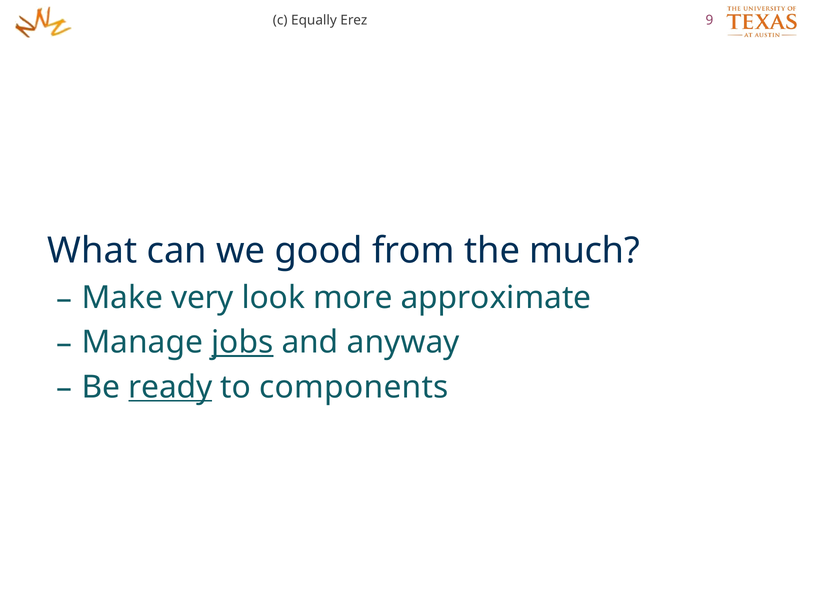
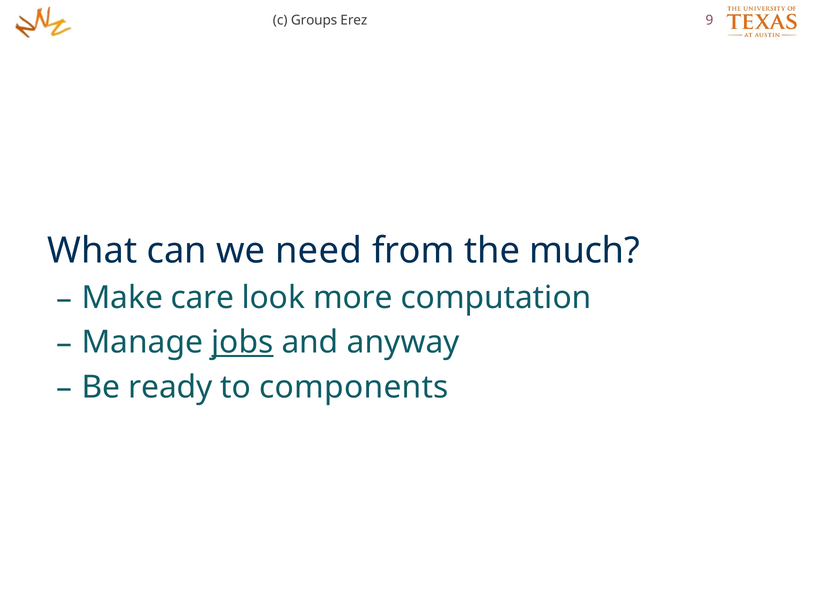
Equally: Equally -> Groups
good: good -> need
very: very -> care
approximate: approximate -> computation
ready underline: present -> none
